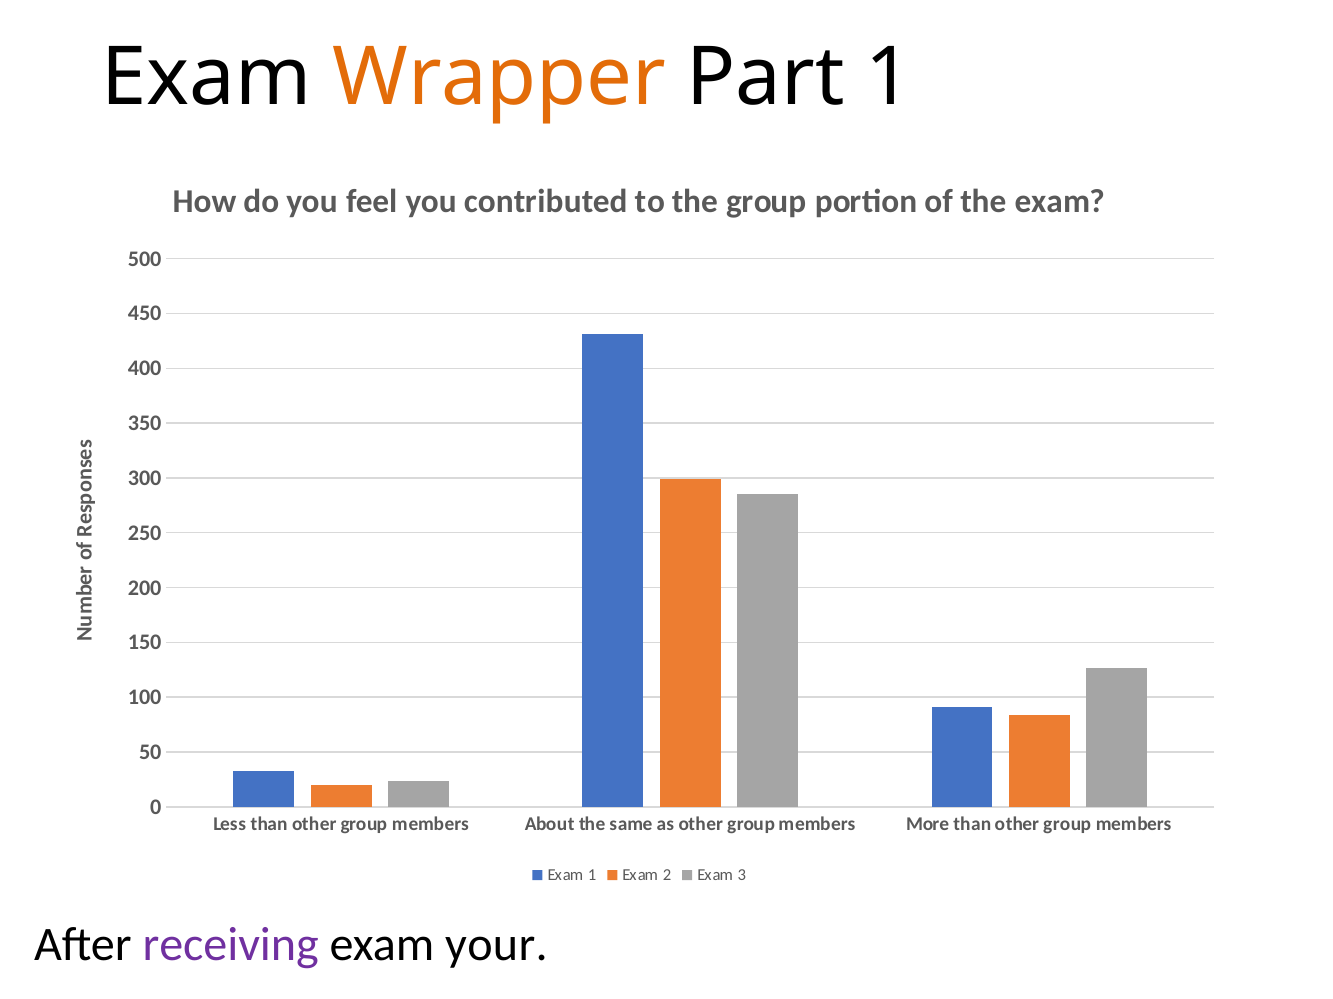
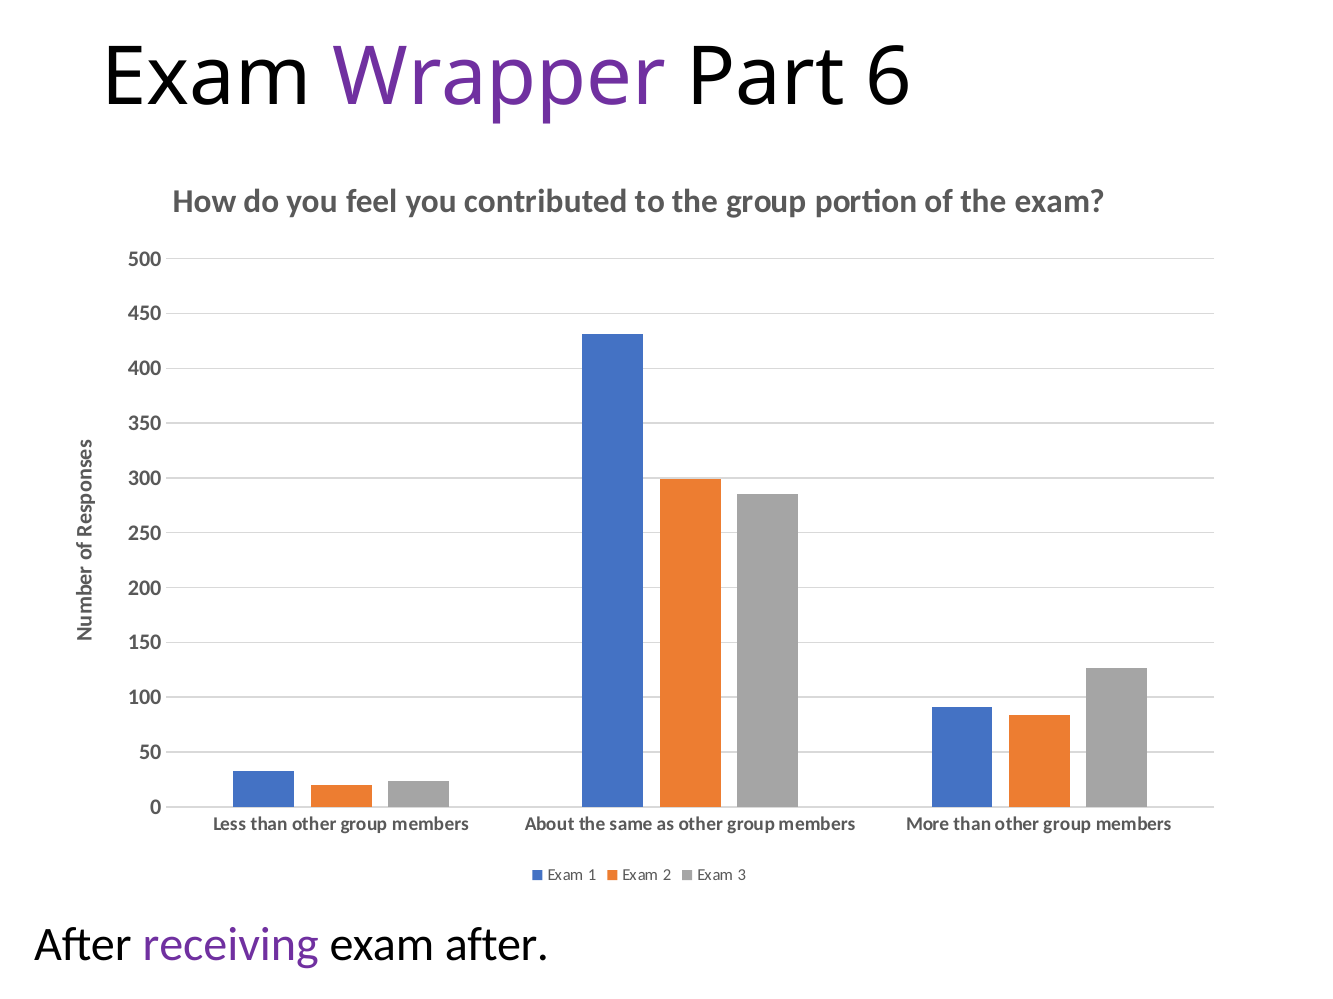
Wrapper colour: orange -> purple
Part 1: 1 -> 6
exam your: your -> after
